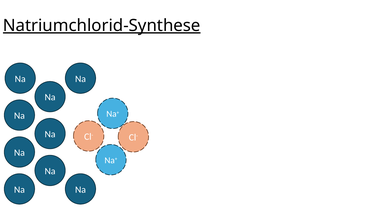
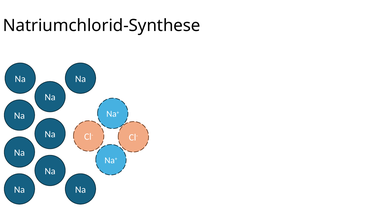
Natriumchlorid-Synthese underline: present -> none
